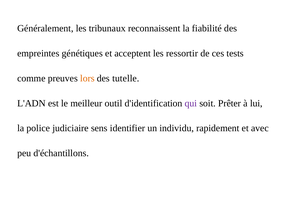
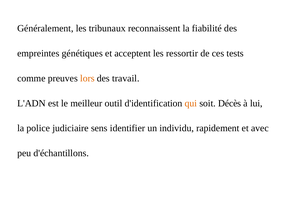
tutelle: tutelle -> travail
qui colour: purple -> orange
Prêter: Prêter -> Décès
